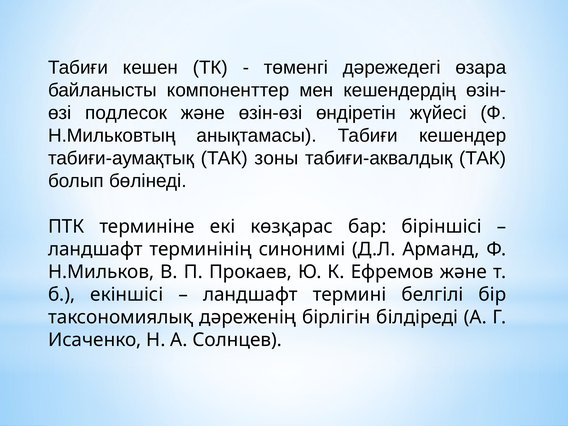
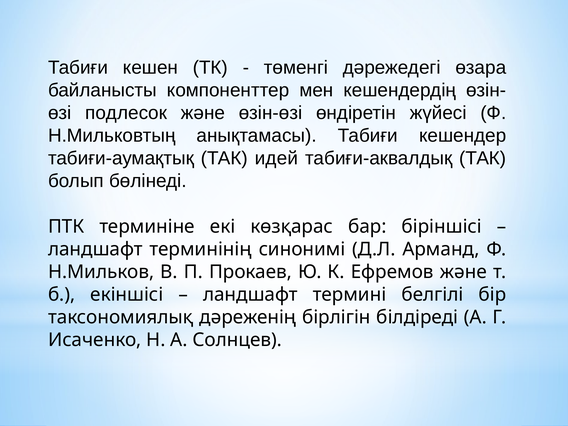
зоны: зоны -> идей
